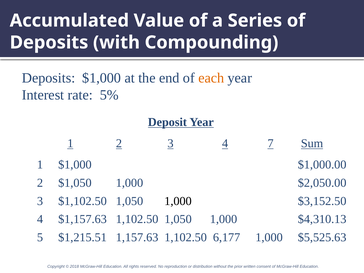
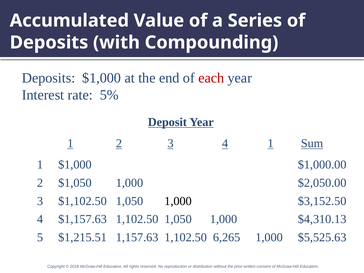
each colour: orange -> red
4 7: 7 -> 1
6,177: 6,177 -> 6,265
